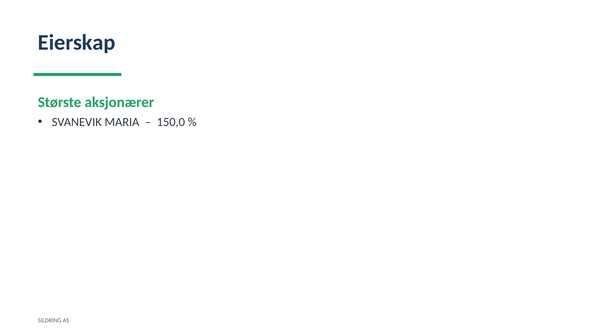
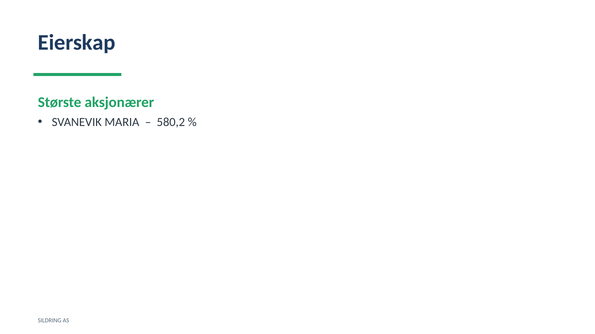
150,0: 150,0 -> 580,2
